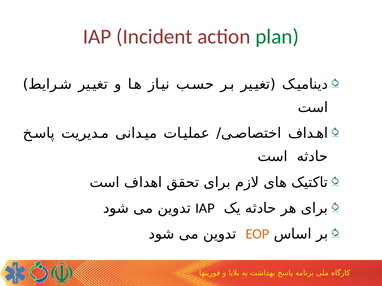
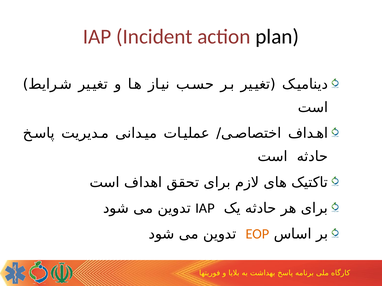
plan colour: green -> black
